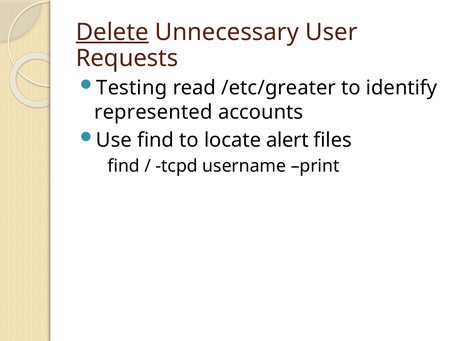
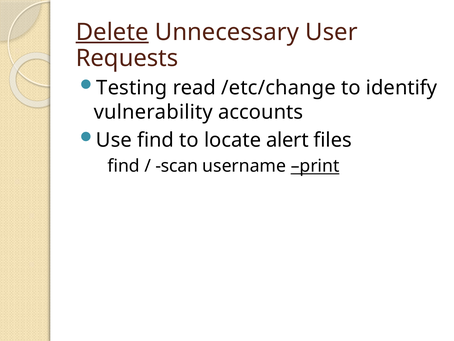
/etc/greater: /etc/greater -> /etc/change
represented: represented -> vulnerability
tcpd: tcpd -> scan
print underline: none -> present
